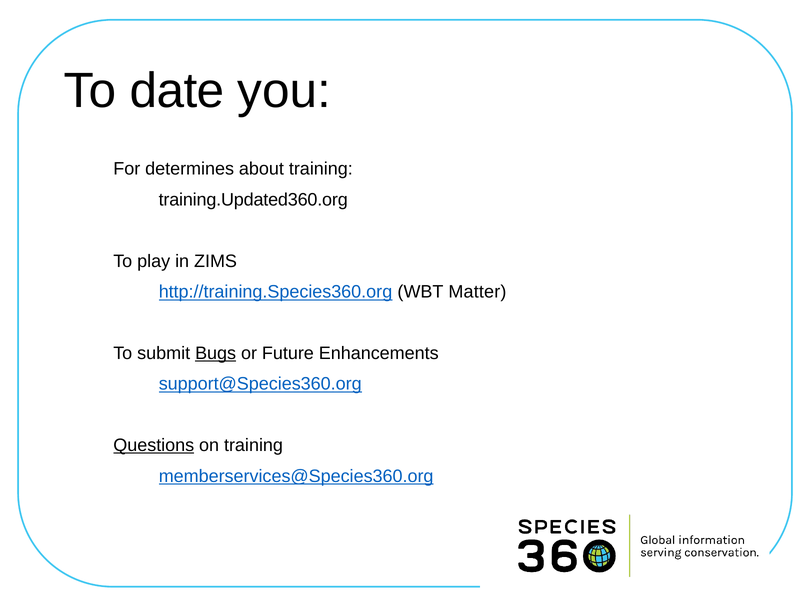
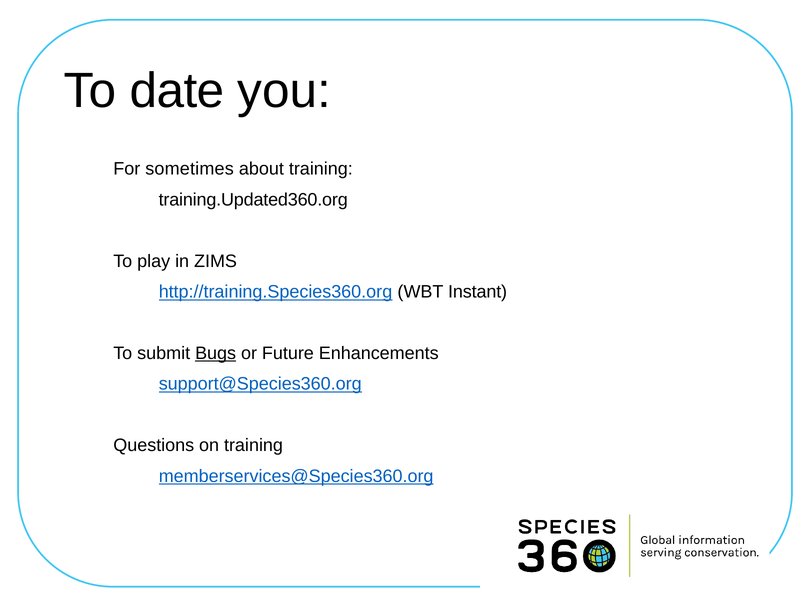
determines: determines -> sometimes
Matter: Matter -> Instant
Questions underline: present -> none
